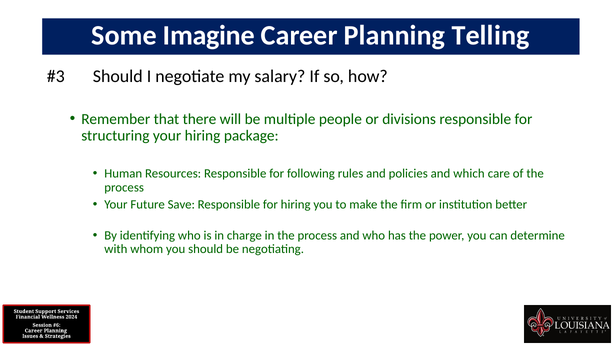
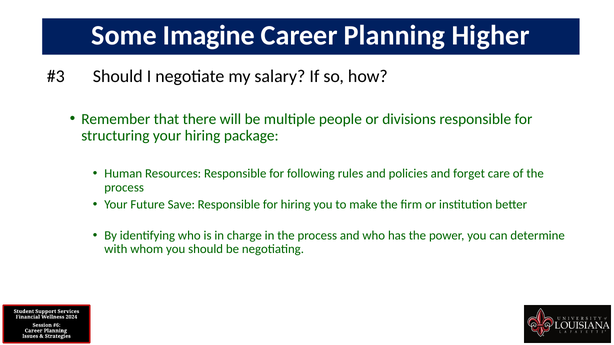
Telling: Telling -> Higher
which: which -> forget
